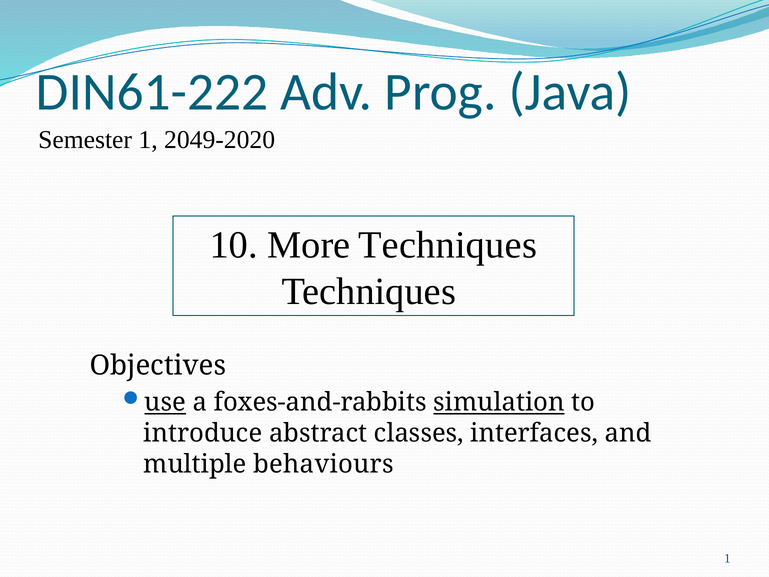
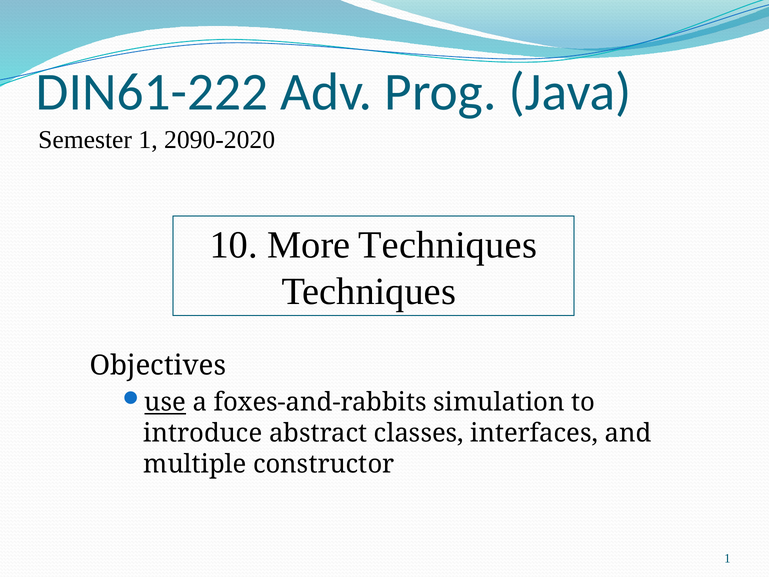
2049-2020: 2049-2020 -> 2090-2020
simulation underline: present -> none
behaviours: behaviours -> constructor
